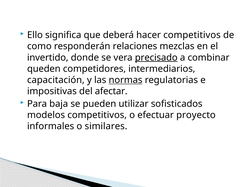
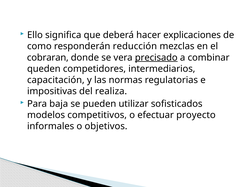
hacer competitivos: competitivos -> explicaciones
relaciones: relaciones -> reducción
invertido: invertido -> cobraran
normas underline: present -> none
afectar: afectar -> realiza
similares: similares -> objetivos
